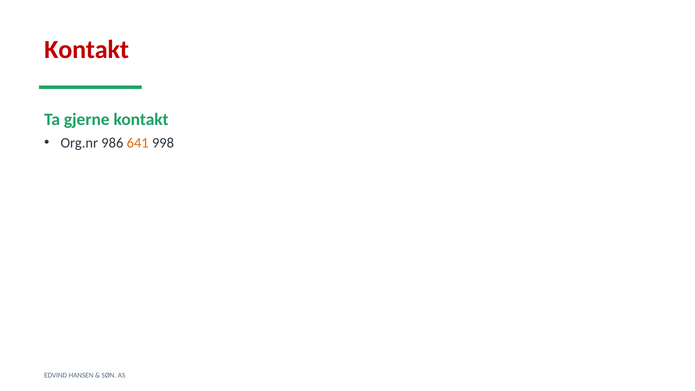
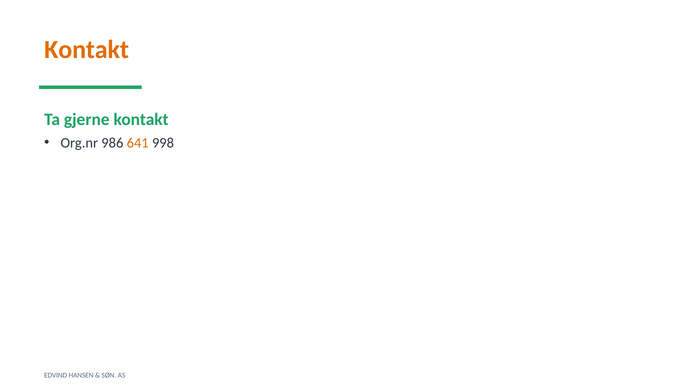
Kontakt at (87, 50) colour: red -> orange
